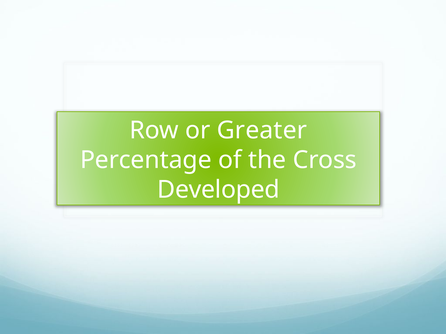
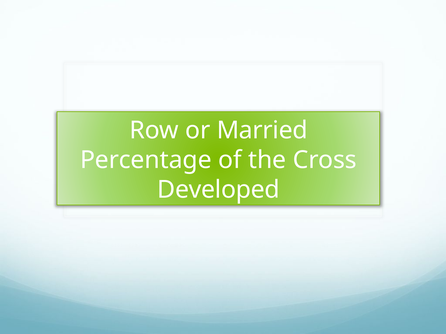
Greater: Greater -> Married
